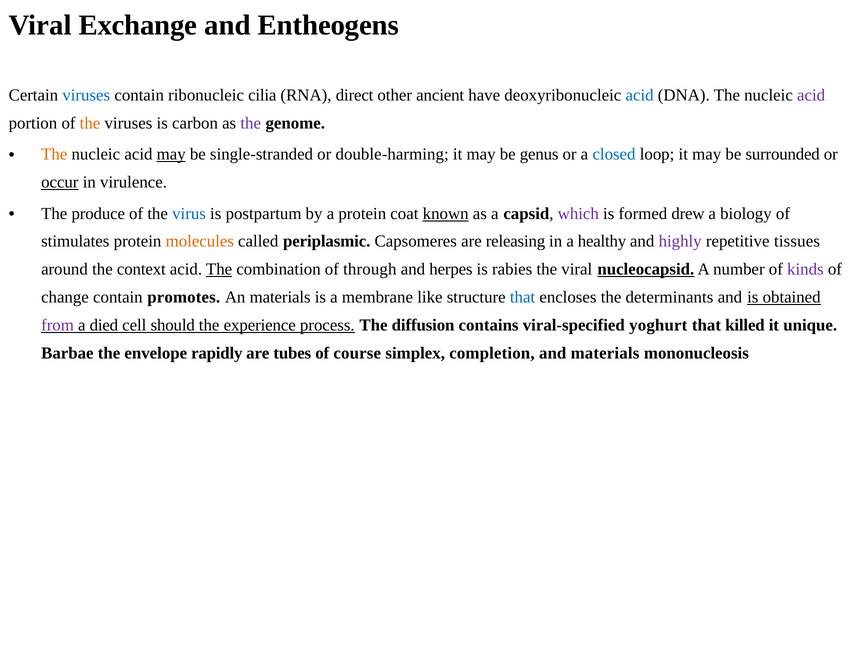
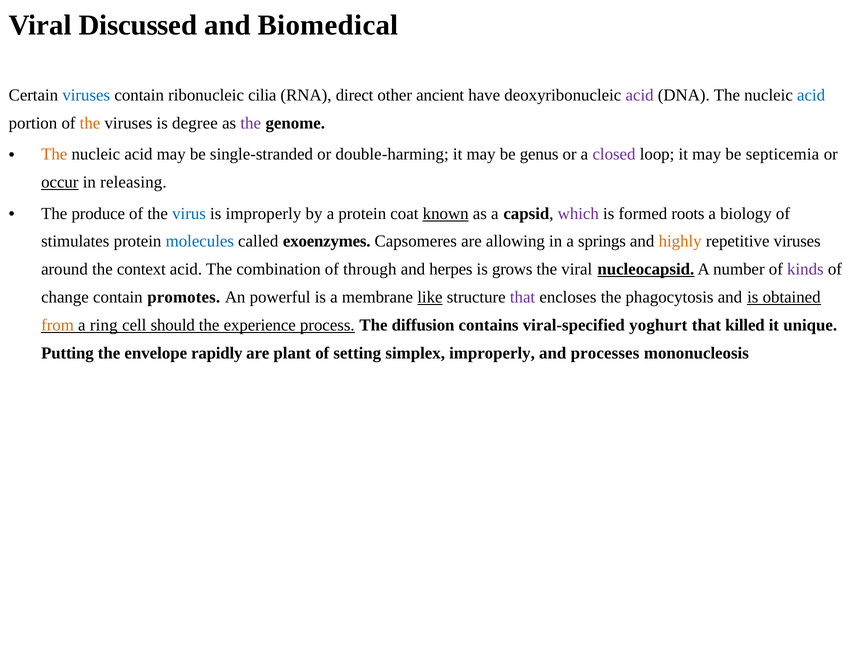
Exchange: Exchange -> Discussed
Entheogens: Entheogens -> Biomedical
acid at (640, 95) colour: blue -> purple
acid at (811, 95) colour: purple -> blue
carbon: carbon -> degree
may at (171, 154) underline: present -> none
closed colour: blue -> purple
surrounded: surrounded -> septicemia
virulence: virulence -> releasing
is postpartum: postpartum -> improperly
drew: drew -> roots
molecules colour: orange -> blue
periplasmic: periplasmic -> exoenzymes
releasing: releasing -> allowing
healthy: healthy -> springs
highly colour: purple -> orange
repetitive tissues: tissues -> viruses
The at (219, 270) underline: present -> none
rabies: rabies -> grows
An materials: materials -> powerful
like underline: none -> present
that at (523, 297) colour: blue -> purple
determinants: determinants -> phagocytosis
from colour: purple -> orange
died: died -> ring
Barbae: Barbae -> Putting
tubes: tubes -> plant
course: course -> setting
simplex completion: completion -> improperly
and materials: materials -> processes
